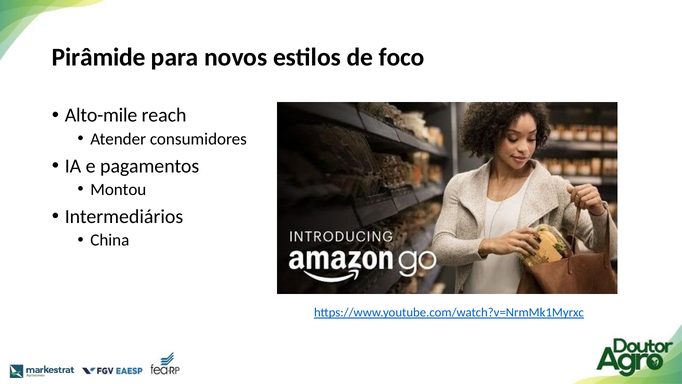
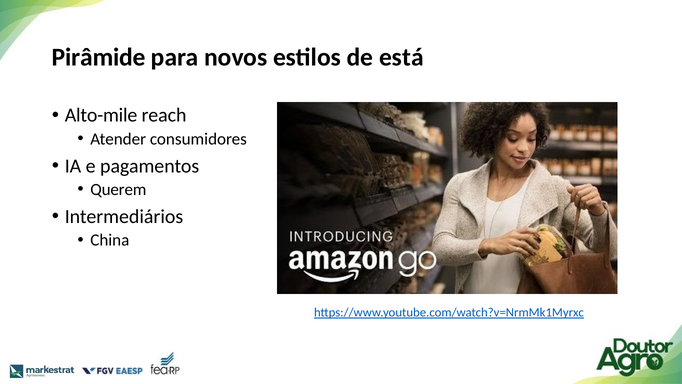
foco: foco -> está
Montou: Montou -> Querem
